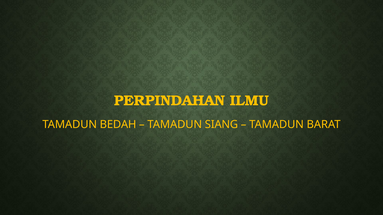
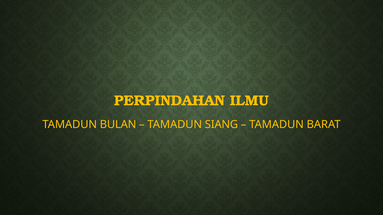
BEDAH: BEDAH -> BULAN
